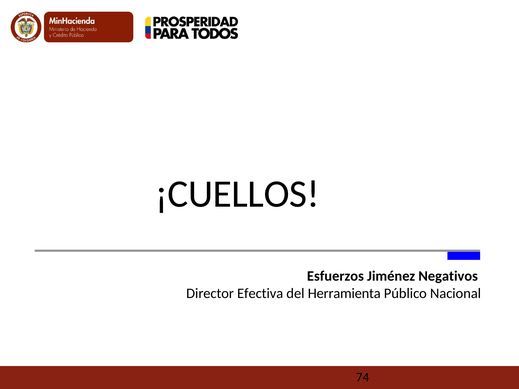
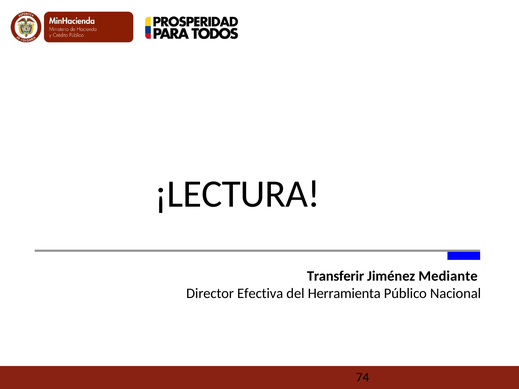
¡CUELLOS: ¡CUELLOS -> ¡LECTURA
Esfuerzos: Esfuerzos -> Transferir
Negativos: Negativos -> Mediante
